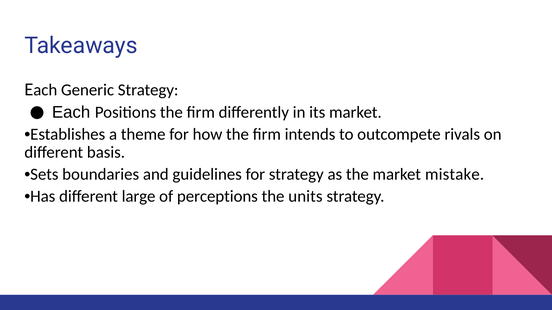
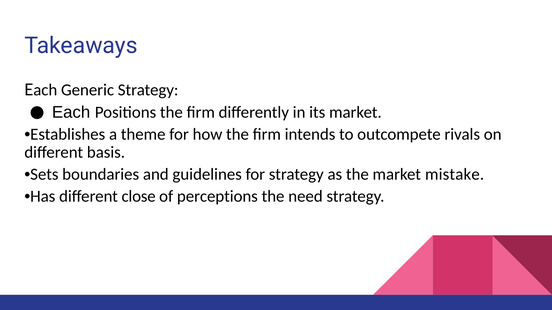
large: large -> close
units: units -> need
